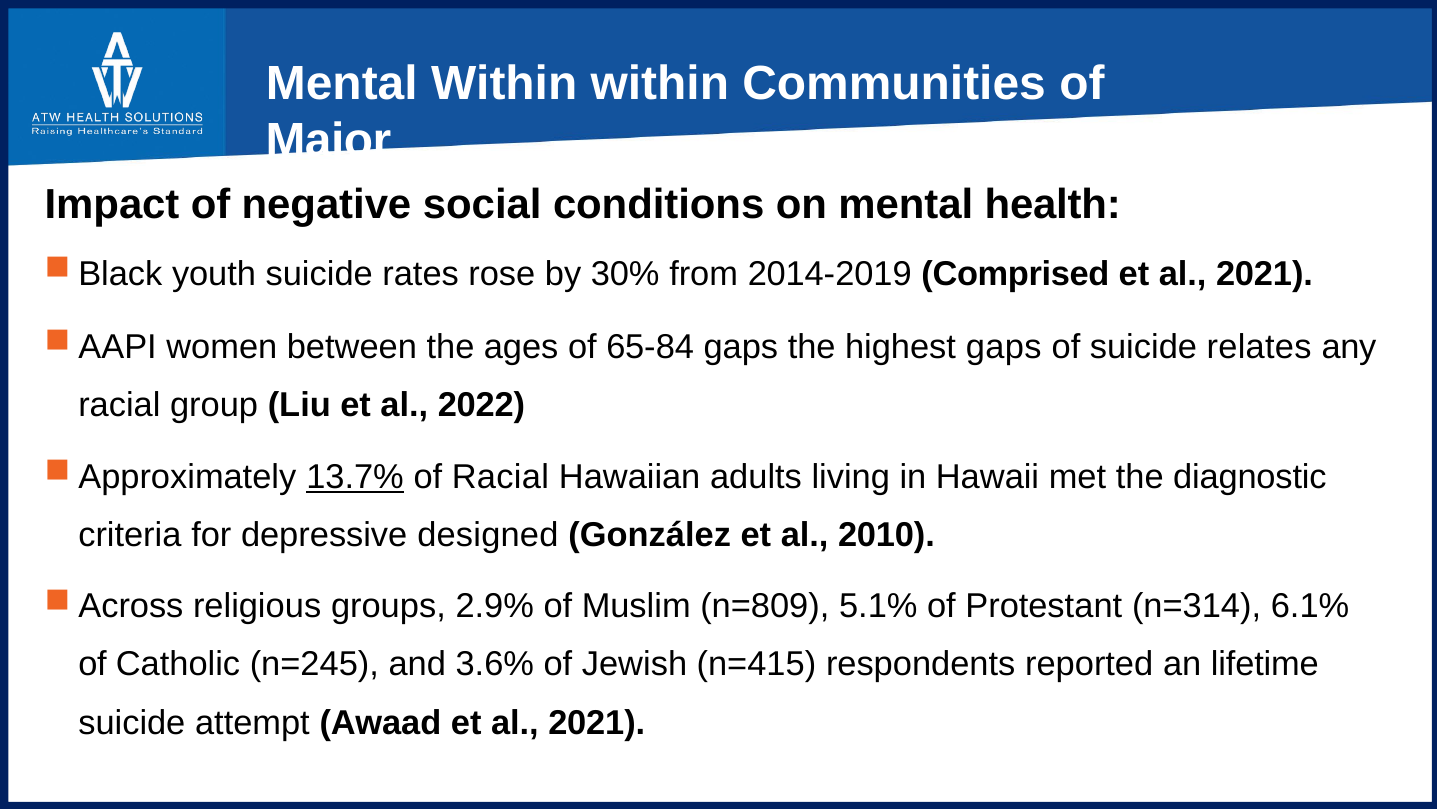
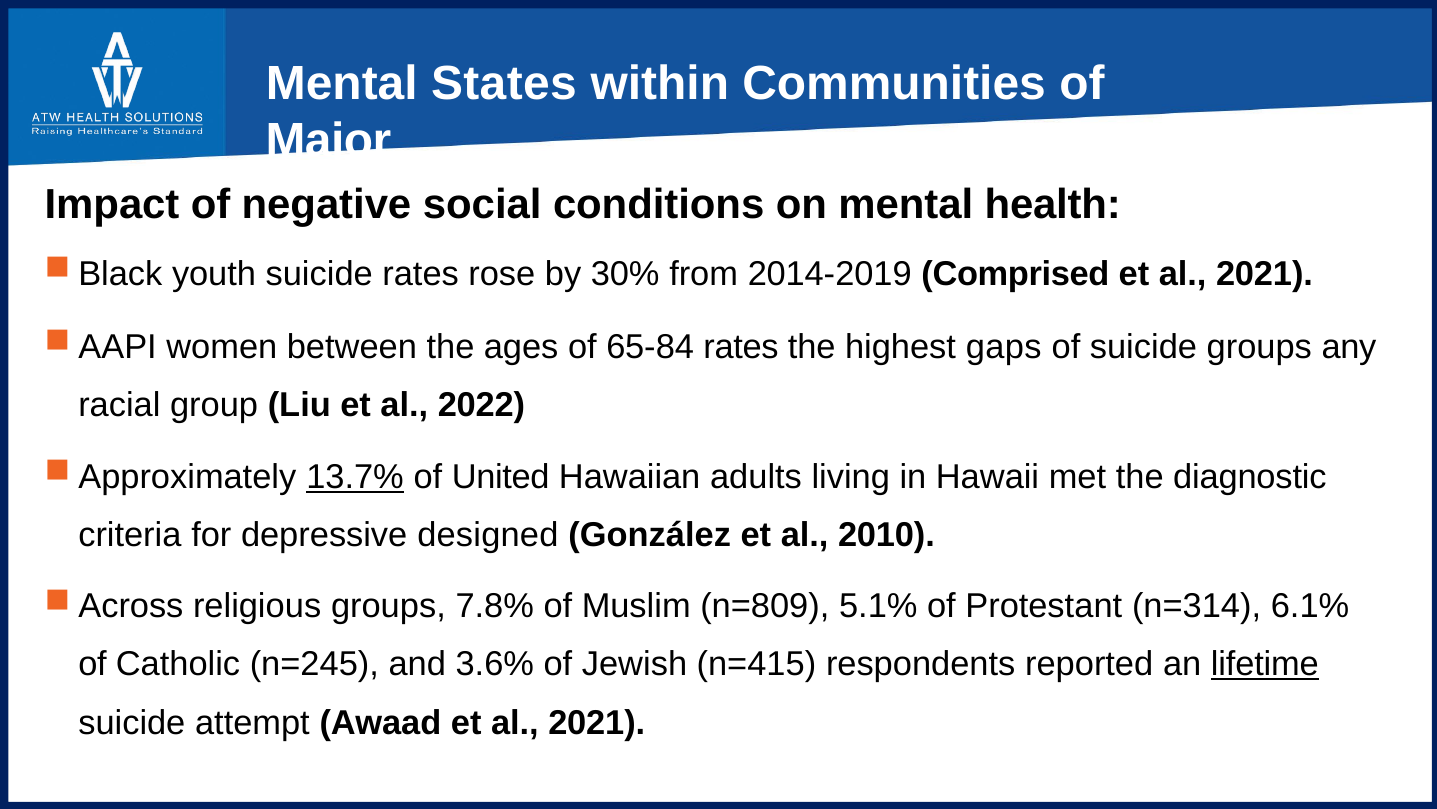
Mental Within: Within -> States
65-84 gaps: gaps -> rates
suicide relates: relates -> groups
of Racial: Racial -> United
2.9%: 2.9% -> 7.8%
lifetime underline: none -> present
